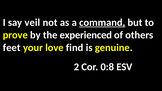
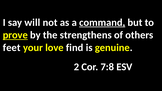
veil: veil -> will
prove underline: none -> present
experienced: experienced -> strengthens
0:8: 0:8 -> 7:8
